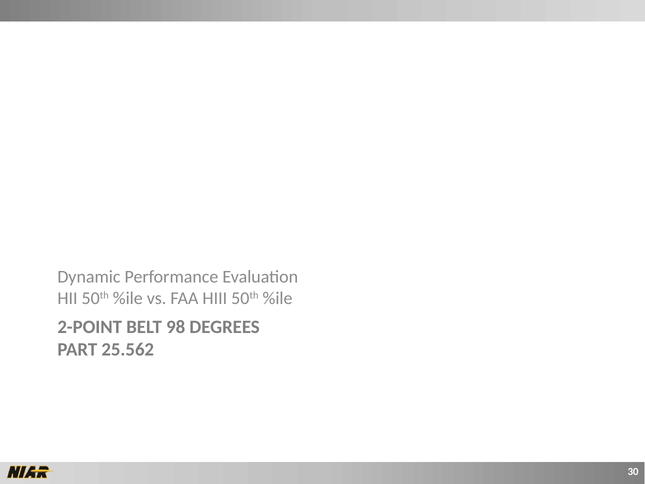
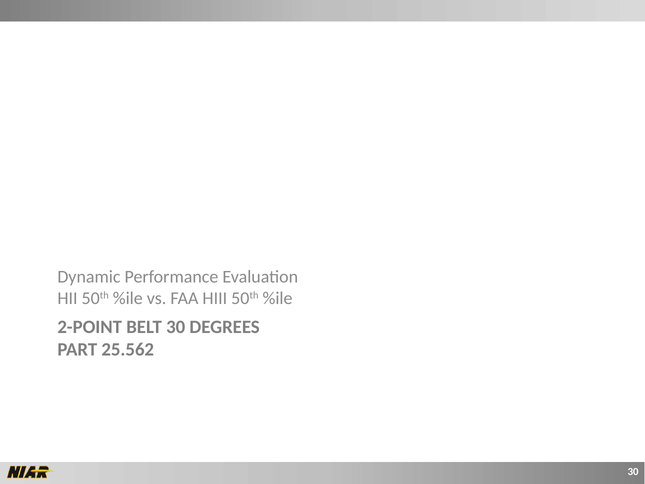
BELT 98: 98 -> 30
